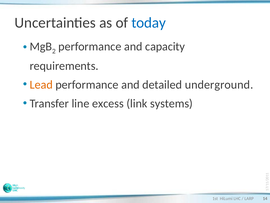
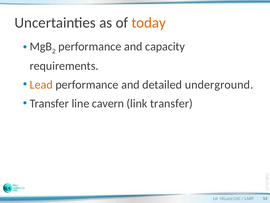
today colour: blue -> orange
excess: excess -> cavern
link systems: systems -> transfer
